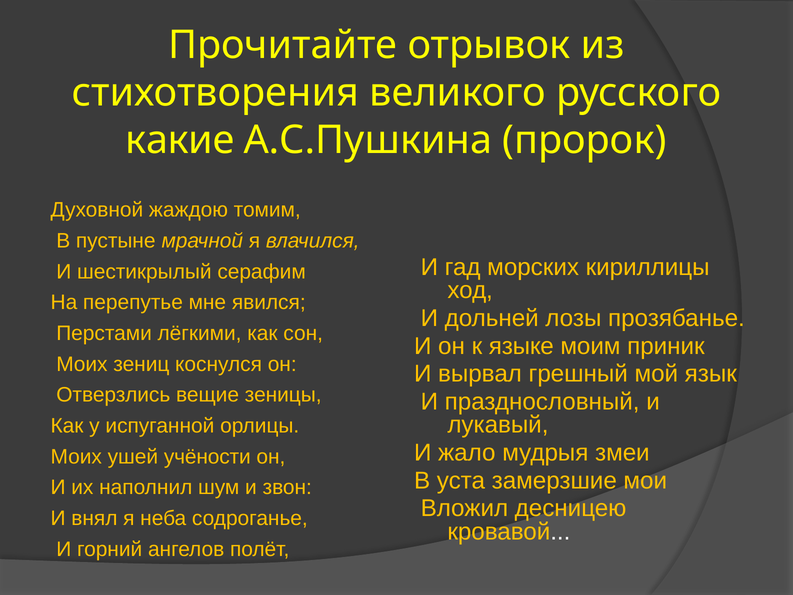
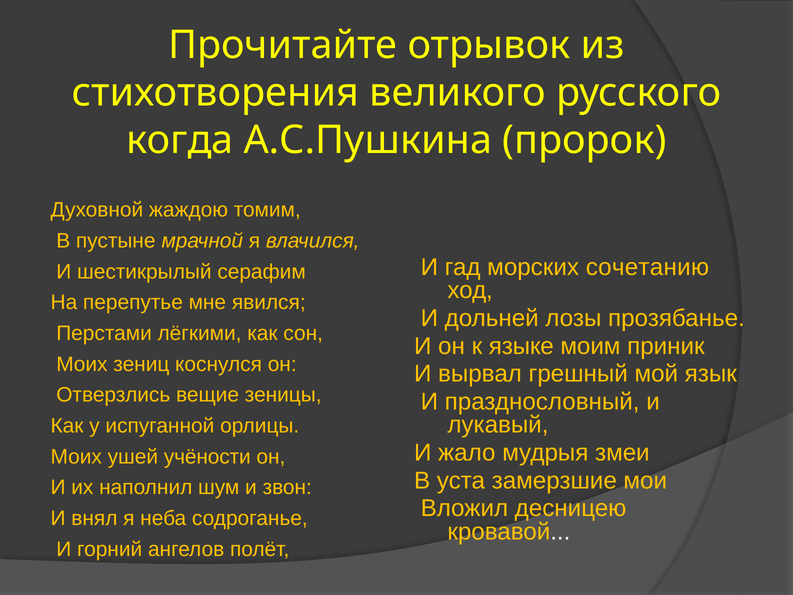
какие: какие -> когда
кириллицы: кириллицы -> сочетанию
